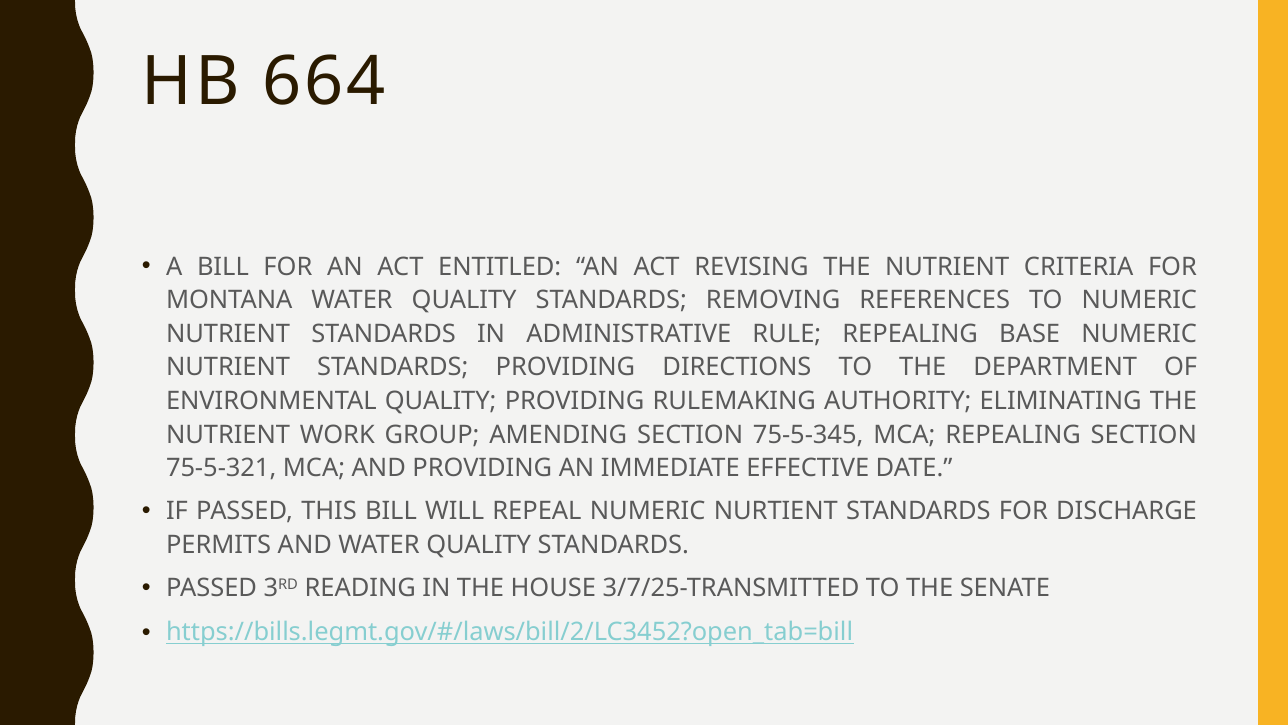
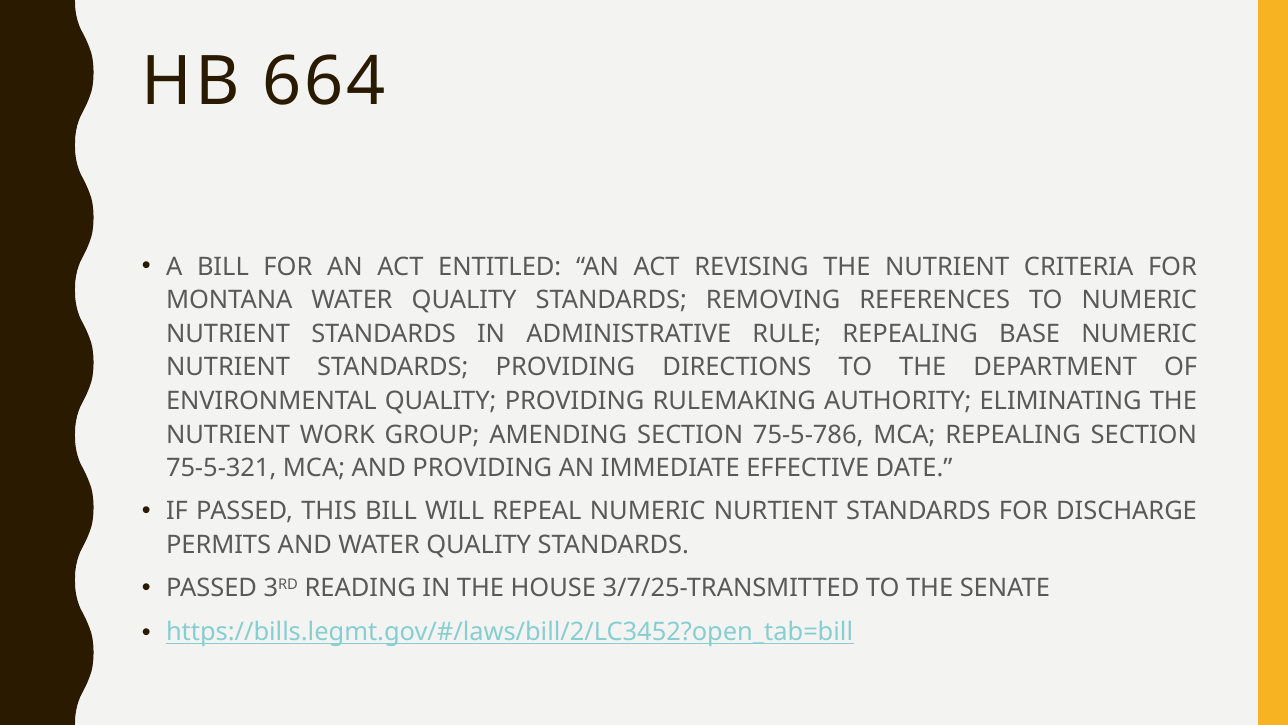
75-5-345: 75-5-345 -> 75-5-786
